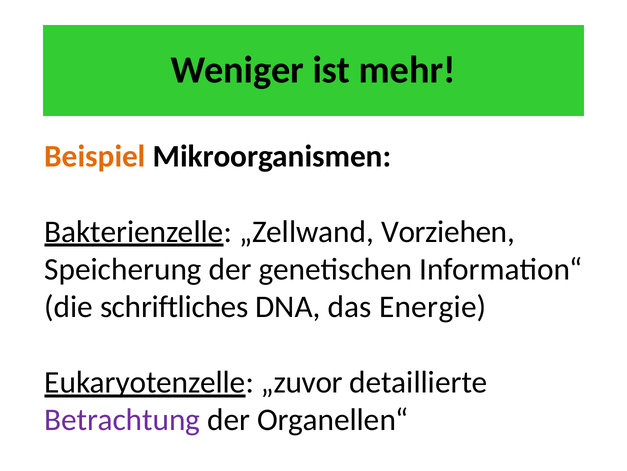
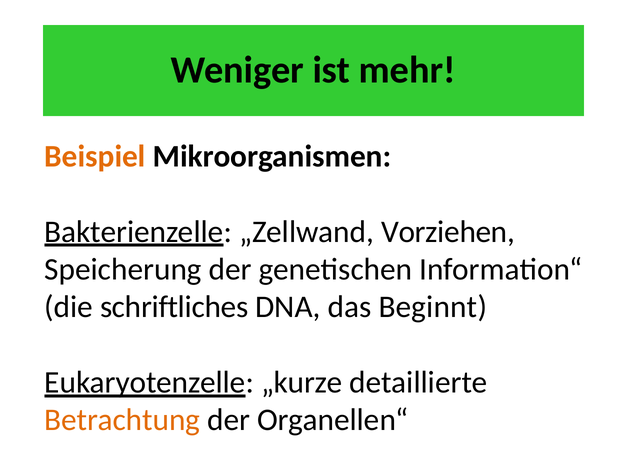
Energie: Energie -> Beginnt
„zuvor: „zuvor -> „kurze
Betrachtung colour: purple -> orange
